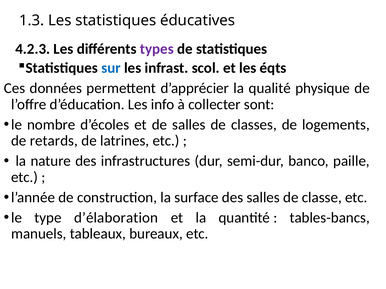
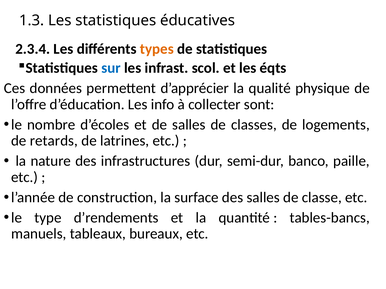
4.2.3: 4.2.3 -> 2.3.4
types colour: purple -> orange
d’élaboration: d’élaboration -> d’rendements
